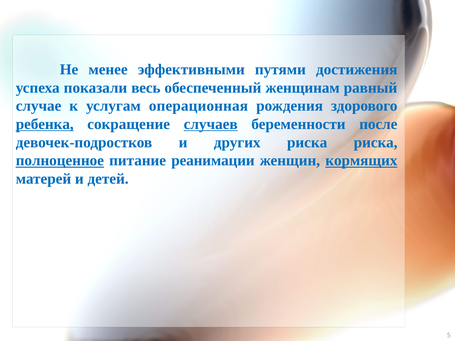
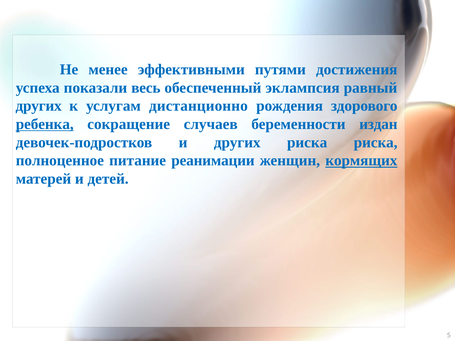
женщинам: женщинам -> эклампсия
случае at (39, 106): случае -> других
операционная: операционная -> дистанционно
случаев underline: present -> none
после: после -> издан
полноценное underline: present -> none
